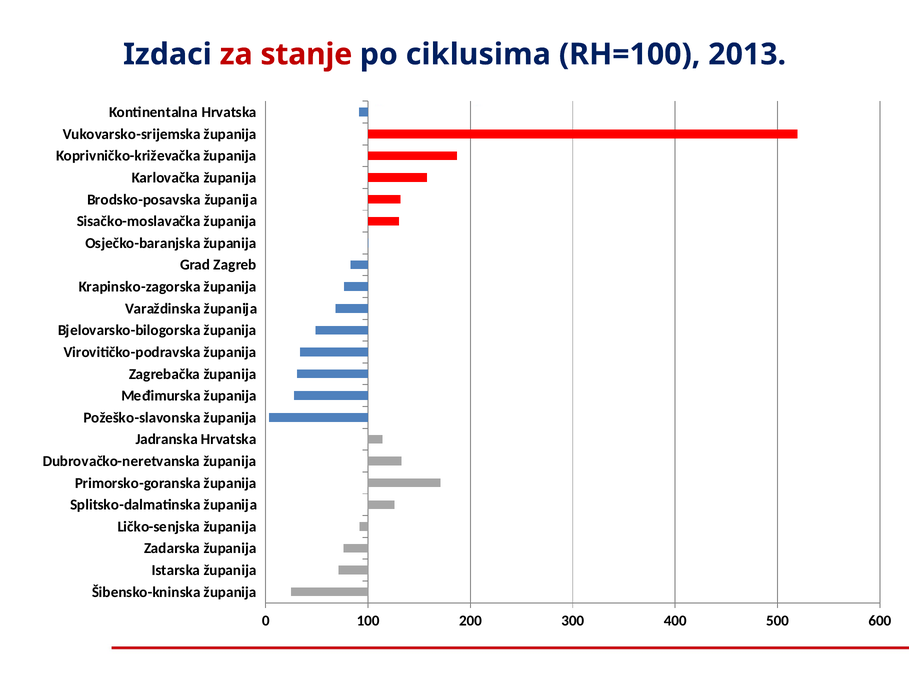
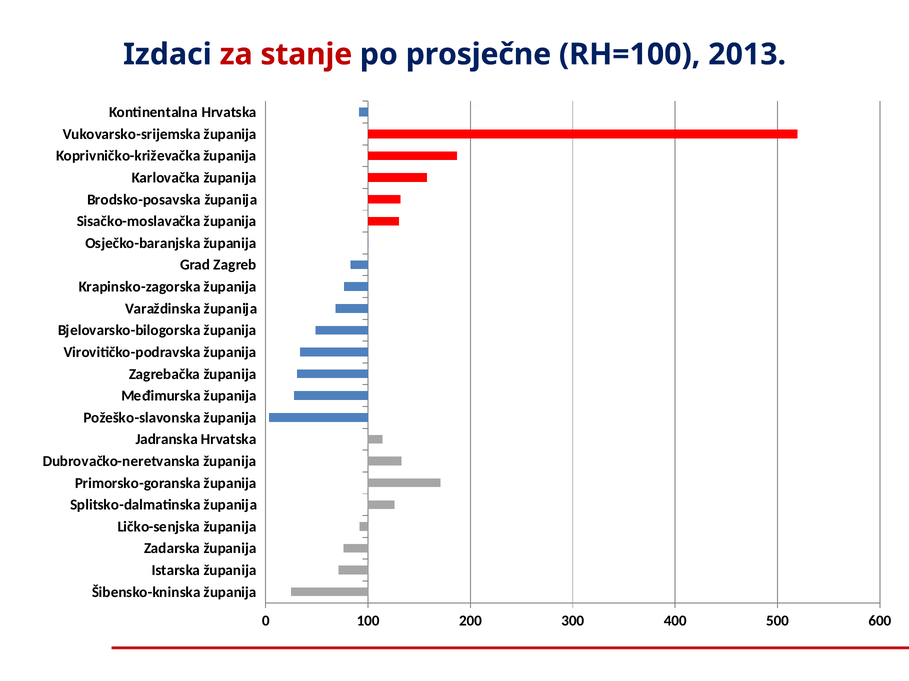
ciklusima: ciklusima -> prosječne
